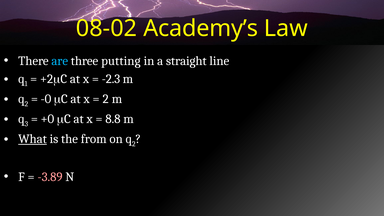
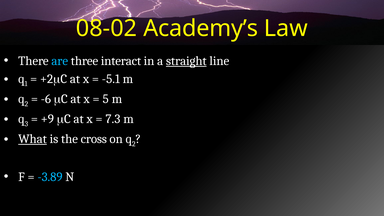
putting: putting -> interact
straight underline: none -> present
-2.3: -2.3 -> -5.1
-0: -0 -> -6
2 at (106, 99): 2 -> 5
+0: +0 -> +9
8.8: 8.8 -> 7.3
from: from -> cross
-3.89 colour: pink -> light blue
